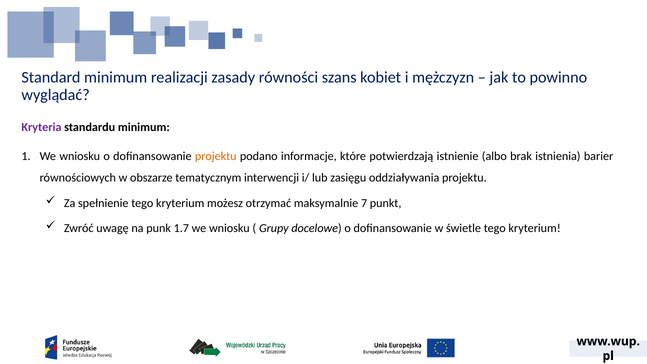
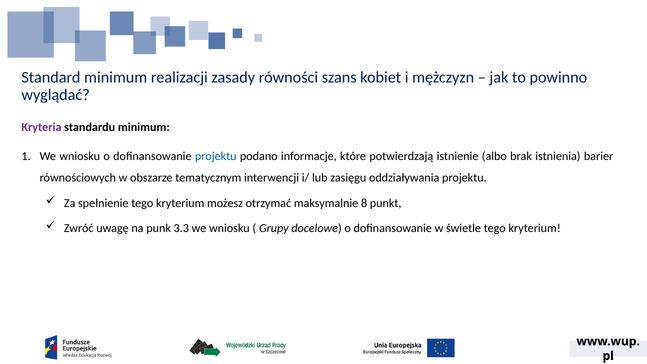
projektu at (216, 156) colour: orange -> blue
7: 7 -> 8
1.7: 1.7 -> 3.3
